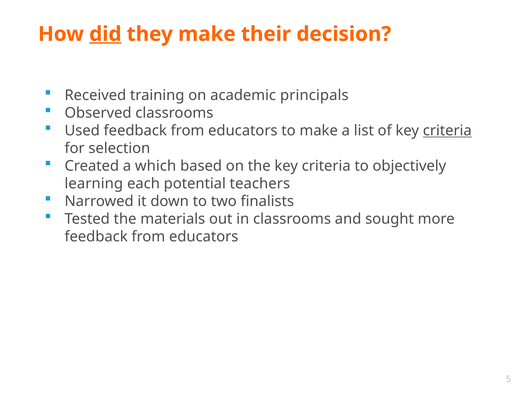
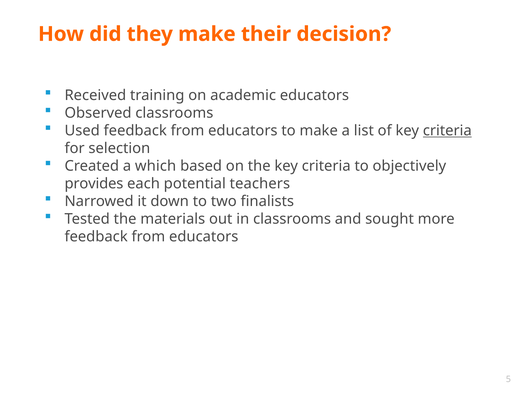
did underline: present -> none
academic principals: principals -> educators
learning: learning -> provides
